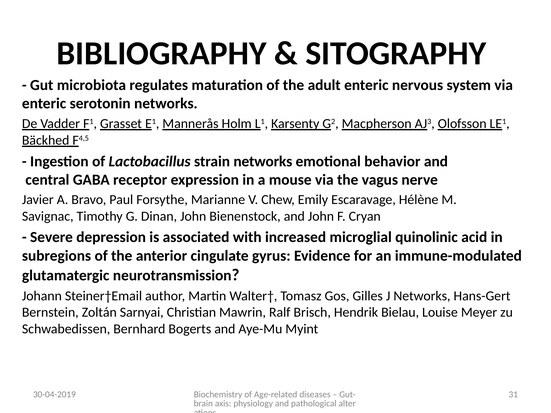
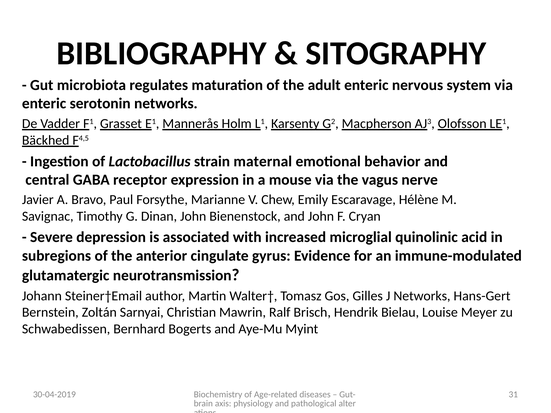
strain networks: networks -> maternal
